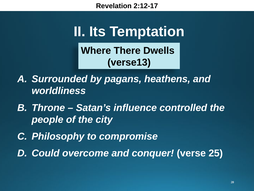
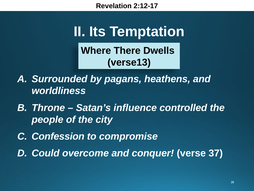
Philosophy: Philosophy -> Confession
25: 25 -> 37
